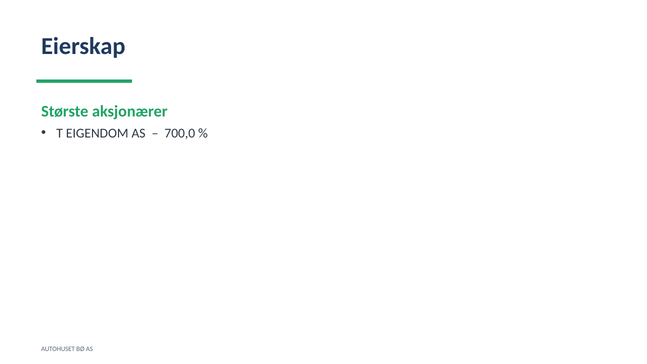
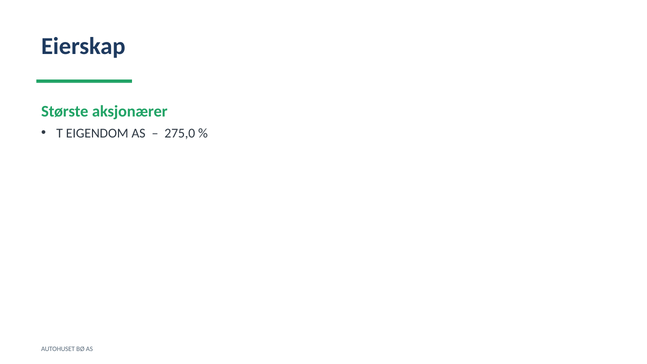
700,0: 700,0 -> 275,0
